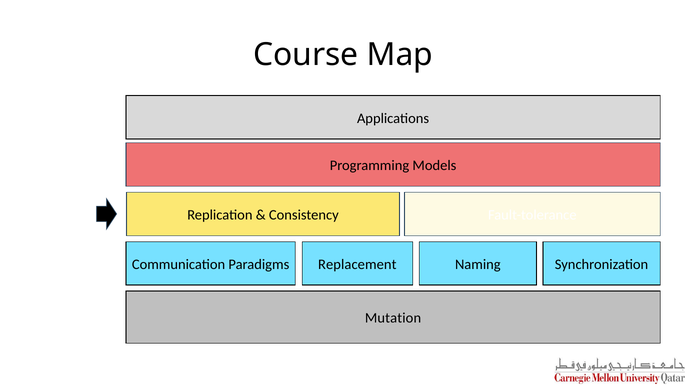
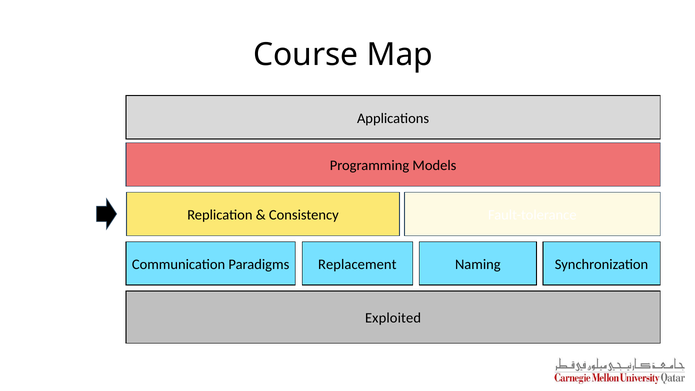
Mutation: Mutation -> Exploited
